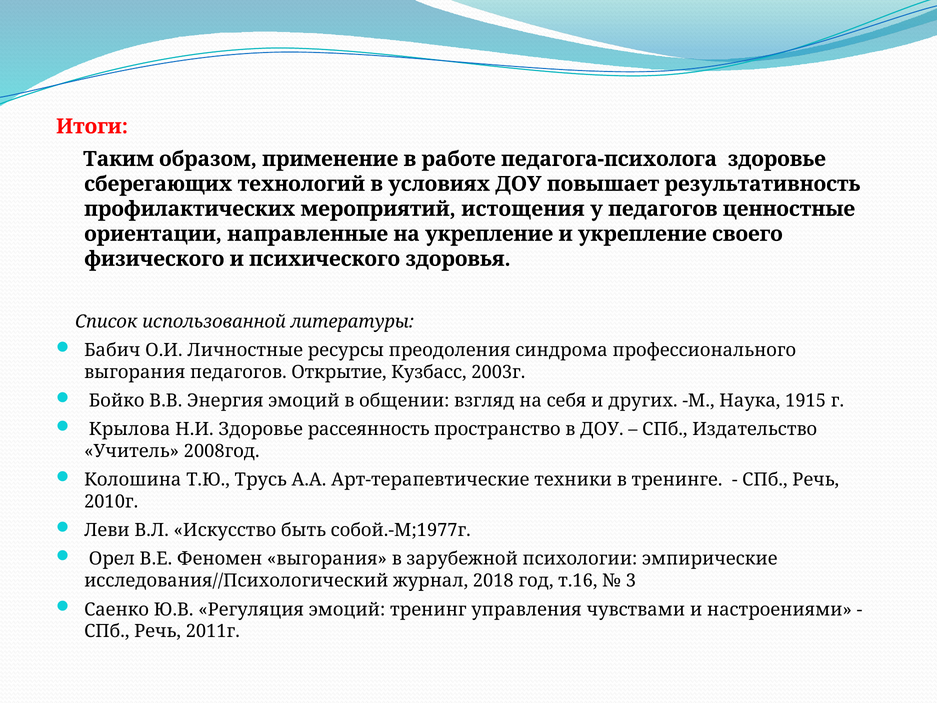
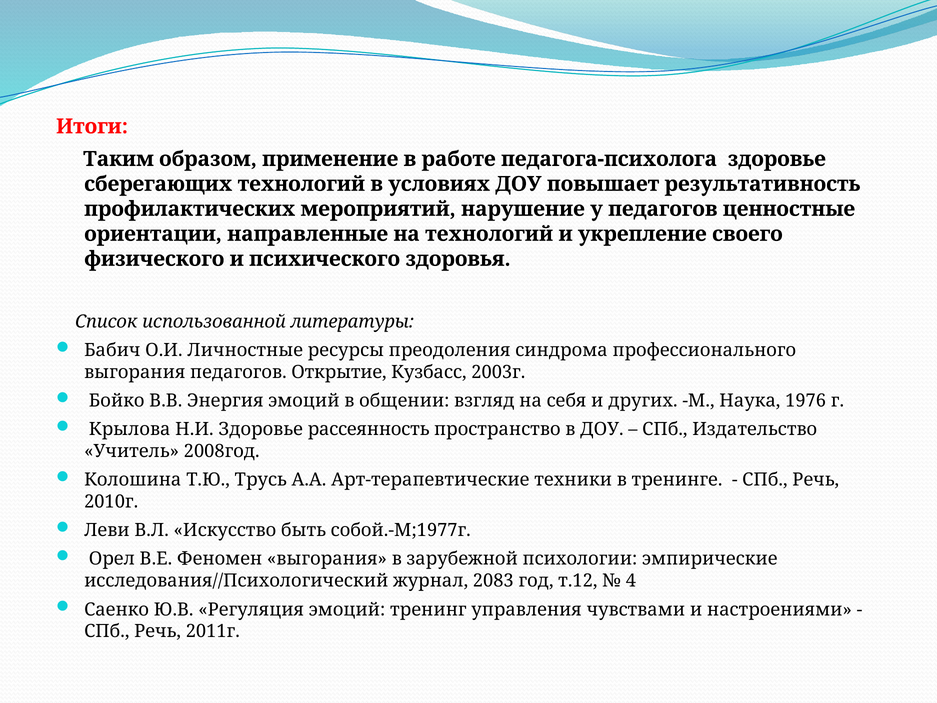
истощения: истощения -> нарушение
на укрепление: укрепление -> технологий
1915: 1915 -> 1976
2018: 2018 -> 2083
т.16: т.16 -> т.12
3: 3 -> 4
